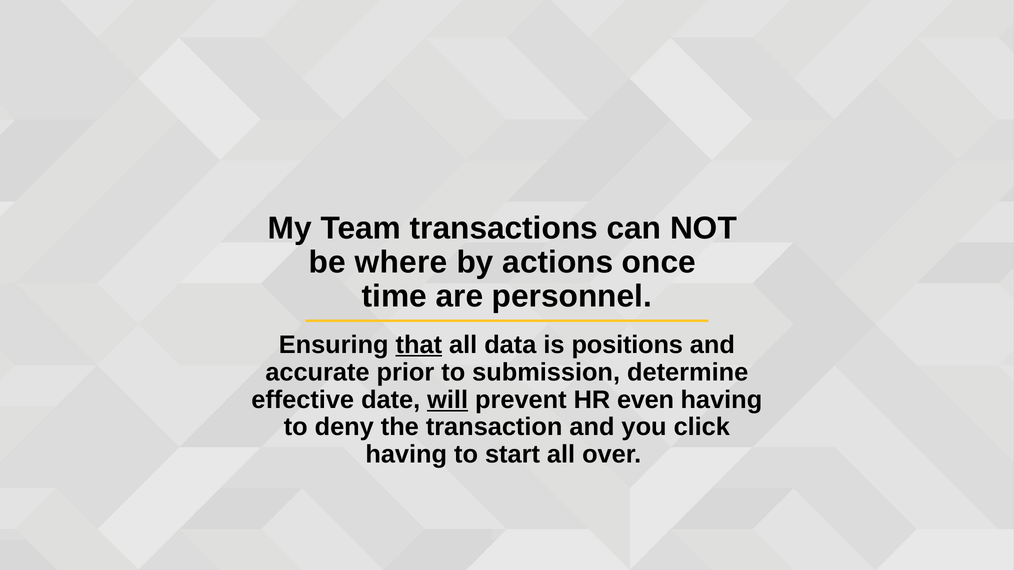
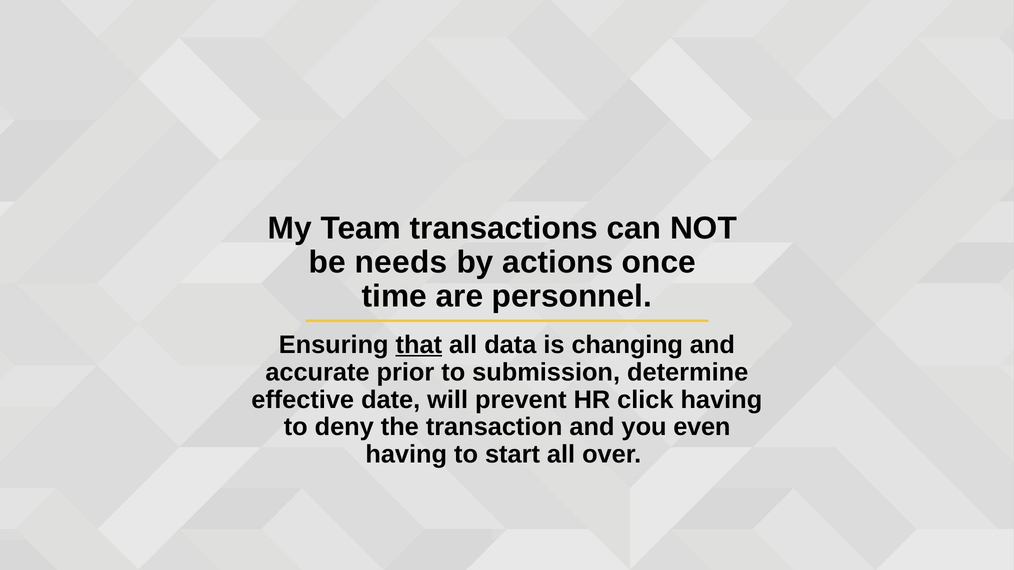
where: where -> needs
positions: positions -> changing
will underline: present -> none
even: even -> click
click: click -> even
